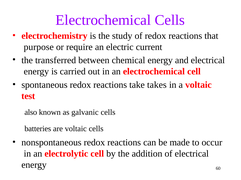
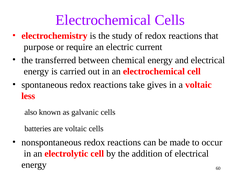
takes: takes -> gives
test: test -> less
